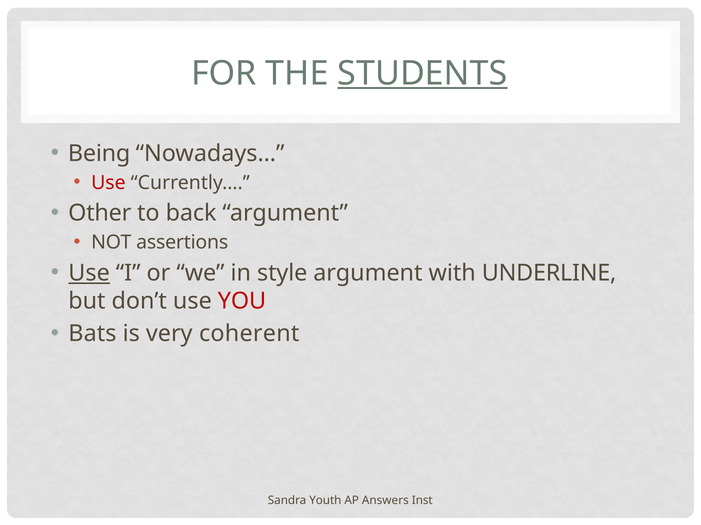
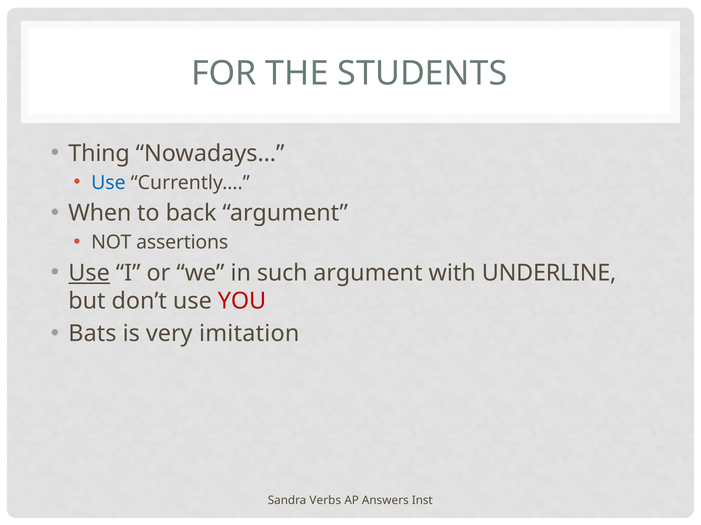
STUDENTS underline: present -> none
Being: Being -> Thing
Use at (108, 183) colour: red -> blue
Other: Other -> When
style: style -> such
coherent: coherent -> imitation
Youth: Youth -> Verbs
